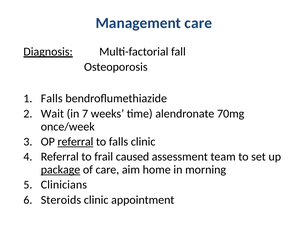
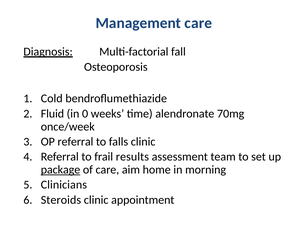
Falls at (52, 99): Falls -> Cold
Wait: Wait -> Fluid
7: 7 -> 0
referral at (75, 142) underline: present -> none
caused: caused -> results
